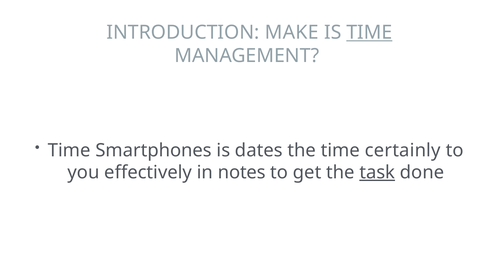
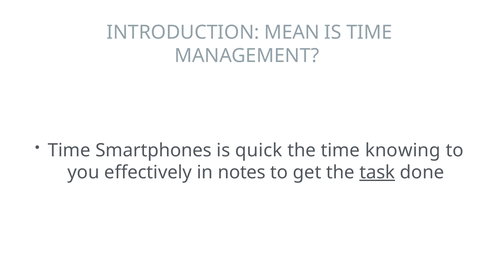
MAKE: MAKE -> MEAN
TIME at (369, 33) underline: present -> none
dates: dates -> quick
certainly: certainly -> knowing
